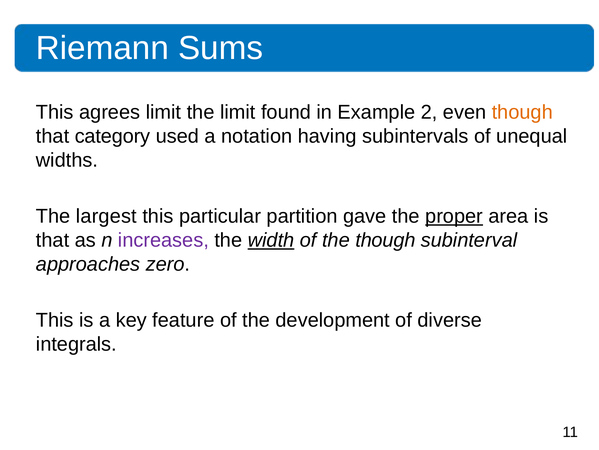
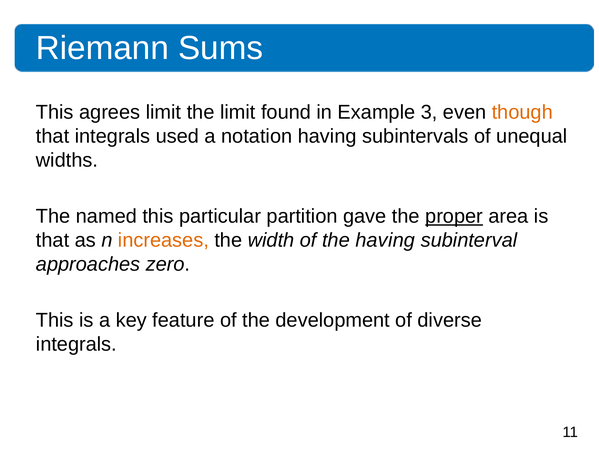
2: 2 -> 3
that category: category -> integrals
largest: largest -> named
increases colour: purple -> orange
width underline: present -> none
the though: though -> having
